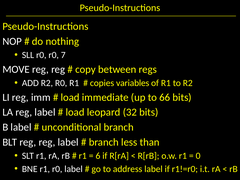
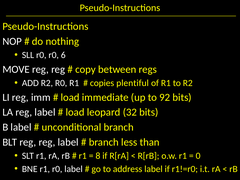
7: 7 -> 6
variables: variables -> plentiful
66: 66 -> 92
6: 6 -> 8
